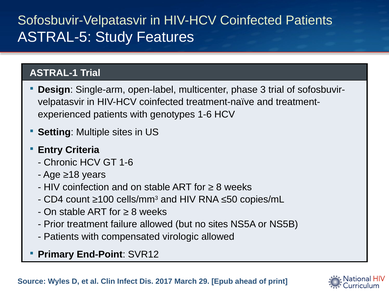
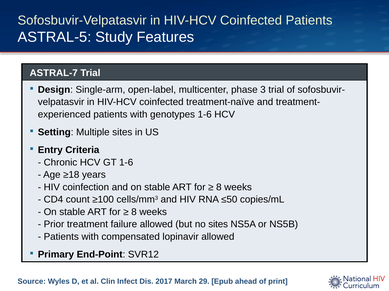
ASTRAL-1: ASTRAL-1 -> ASTRAL-7
virologic: virologic -> lopinavir
